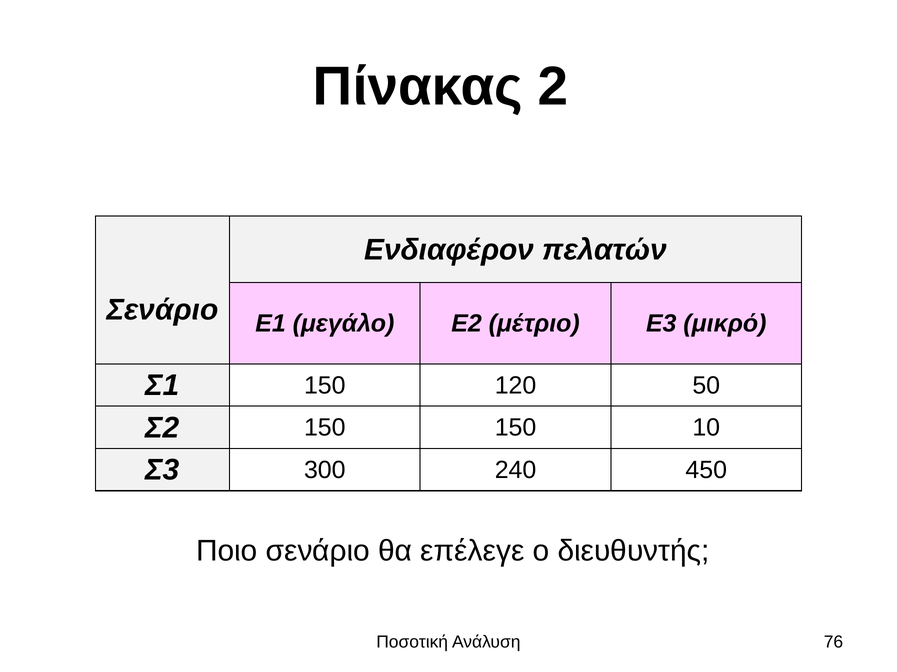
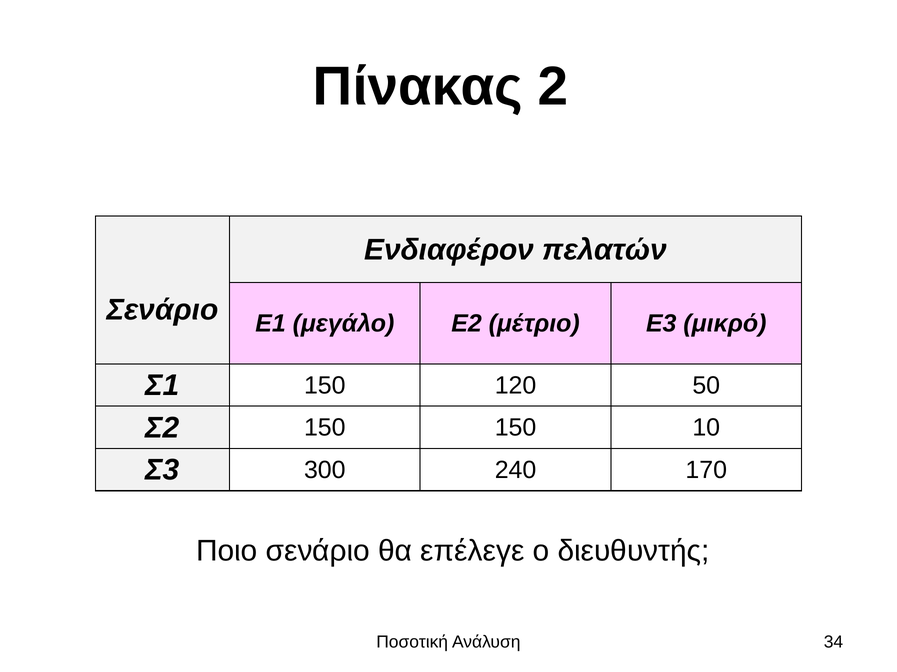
450: 450 -> 170
76: 76 -> 34
